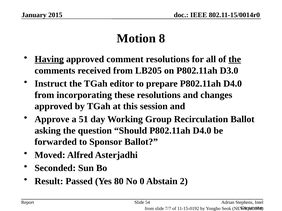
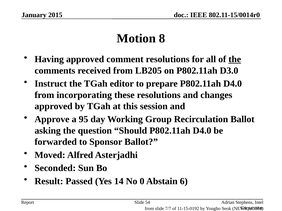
Having underline: present -> none
51: 51 -> 95
80: 80 -> 14
2: 2 -> 6
